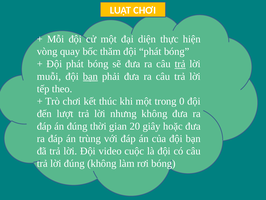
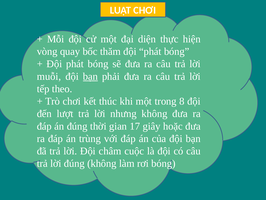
trả at (180, 64) underline: present -> none
0: 0 -> 8
20: 20 -> 17
video: video -> châm
